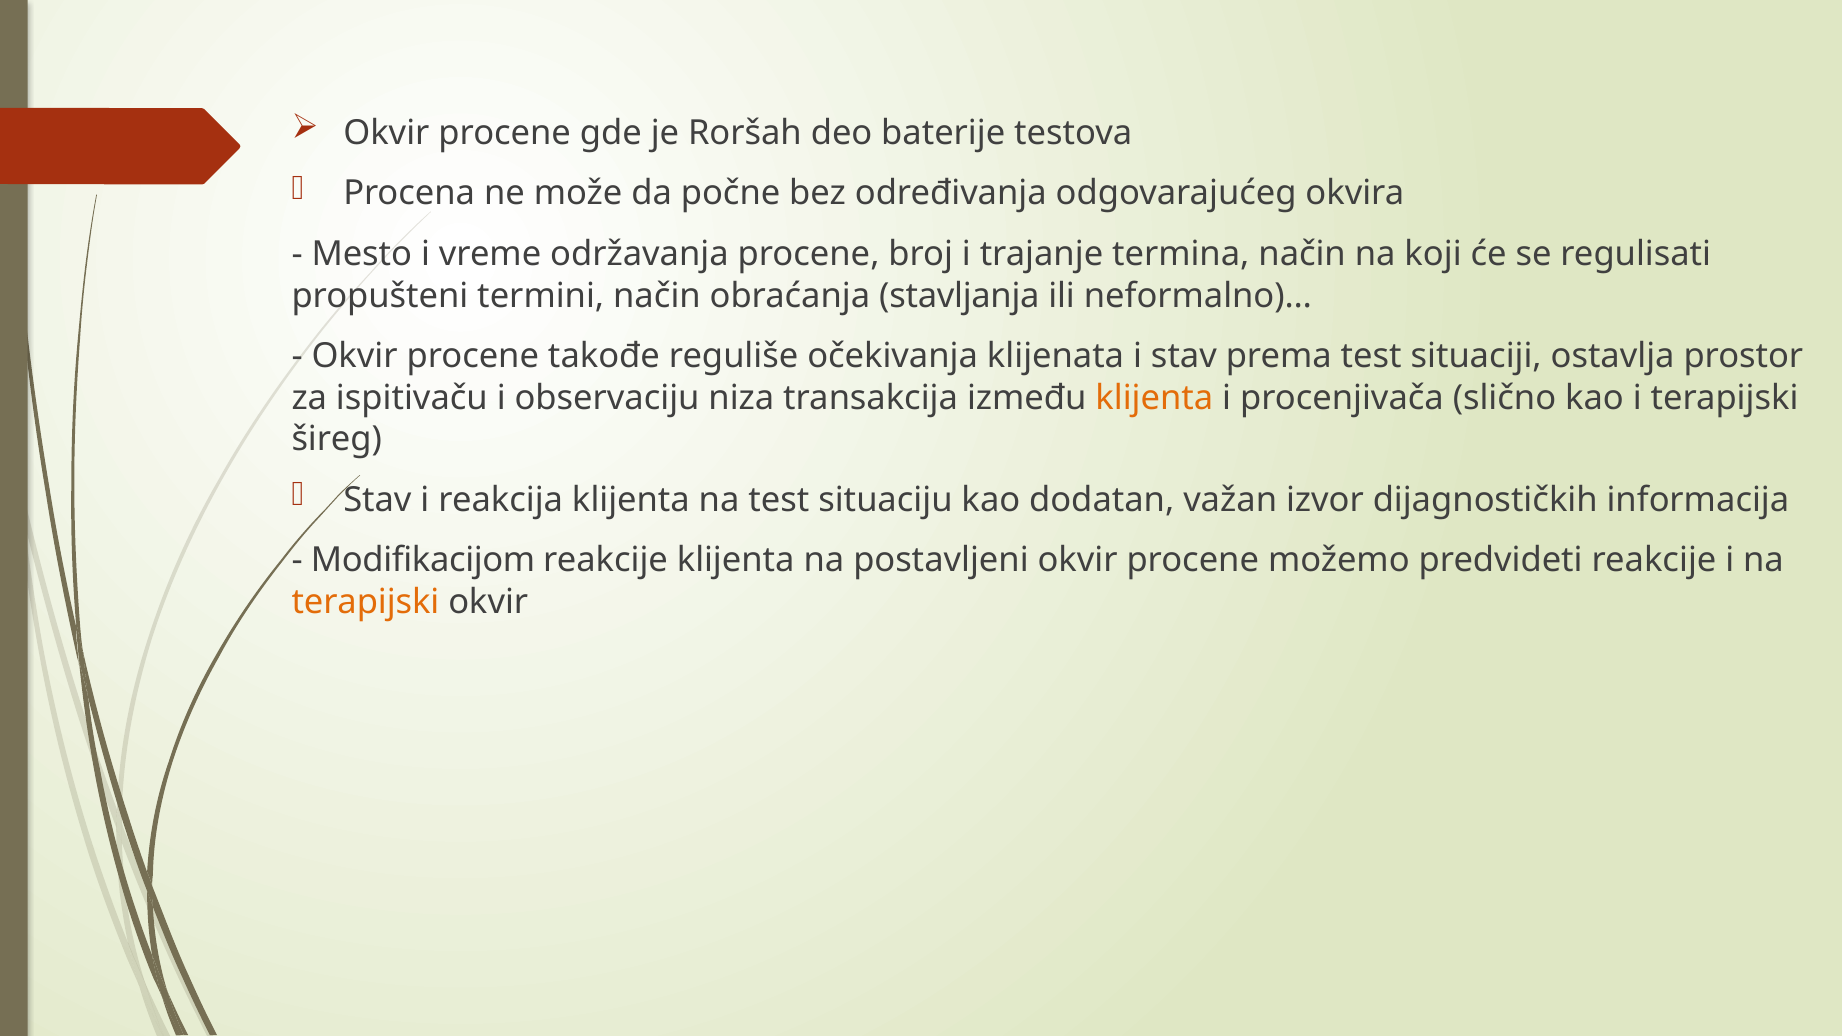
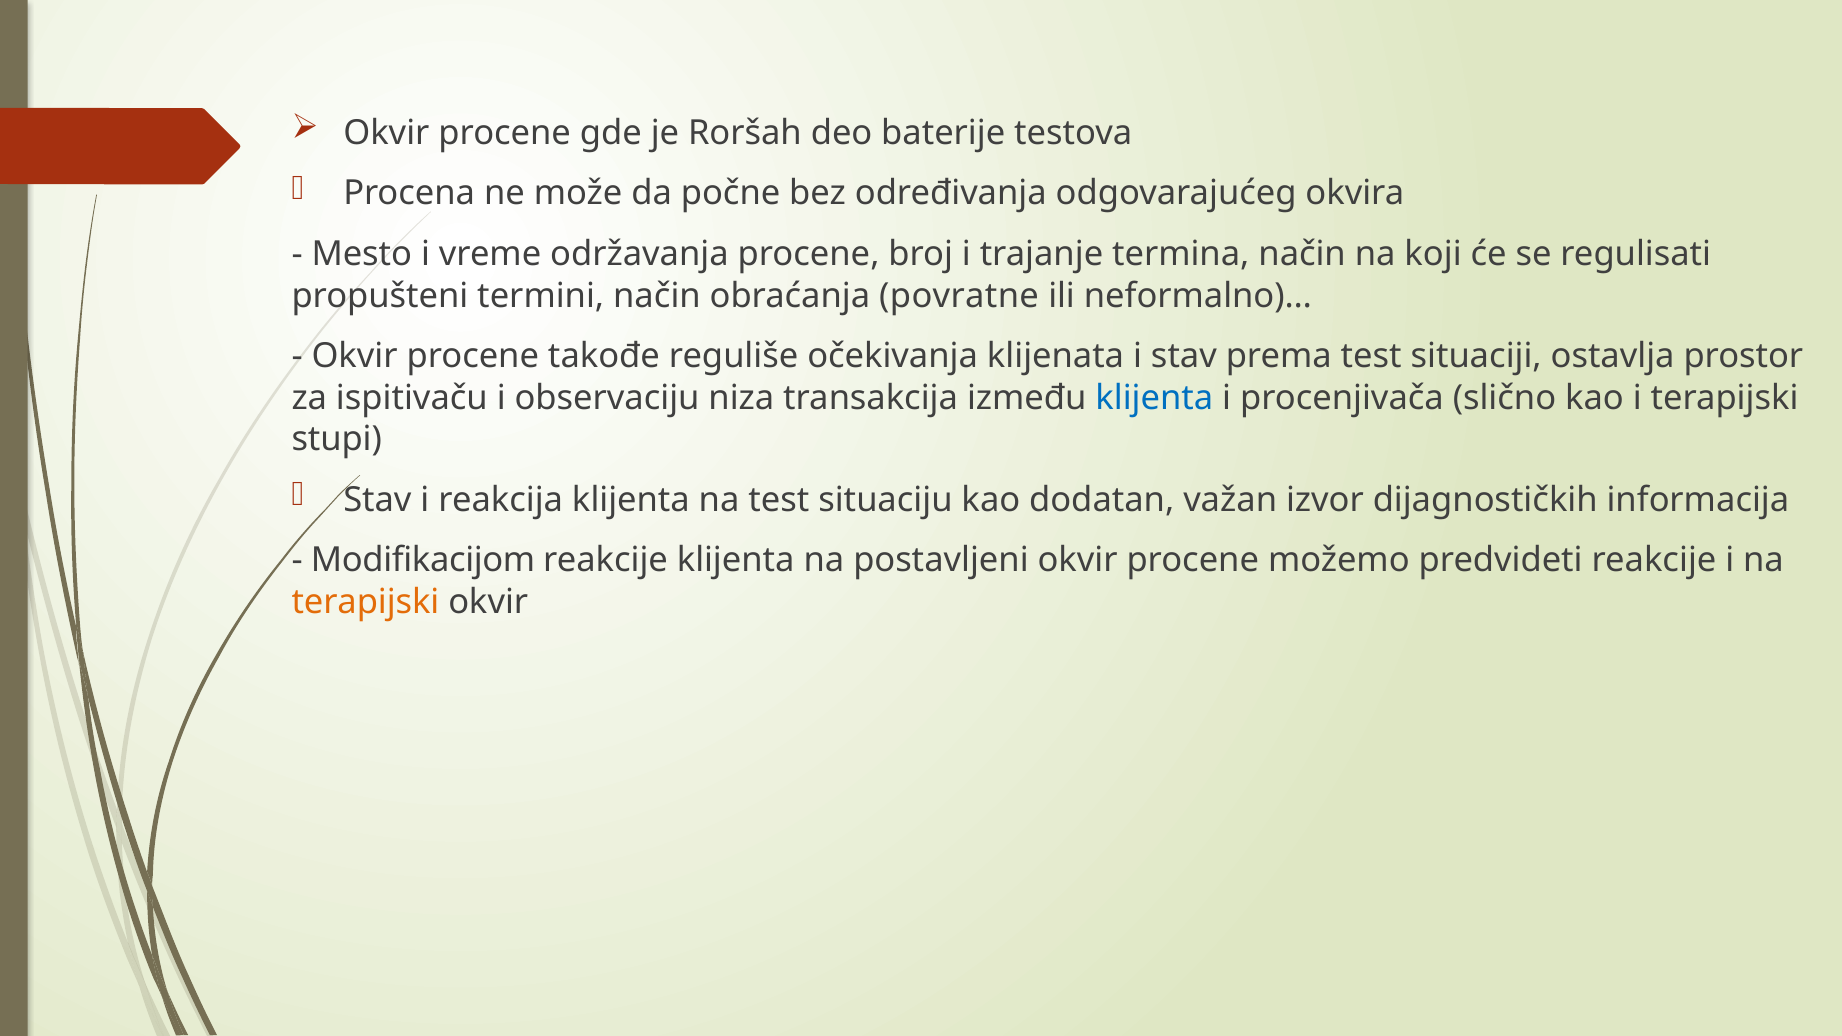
stavljanja: stavljanja -> povratne
klijenta at (1154, 398) colour: orange -> blue
šireg: šireg -> stupi
